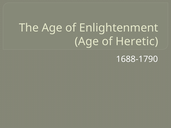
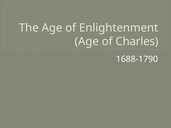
Heretic: Heretic -> Charles
